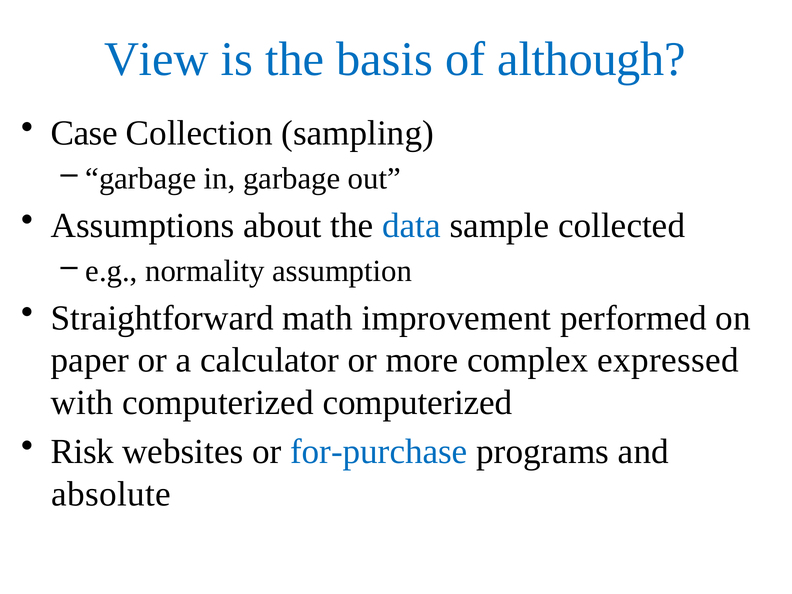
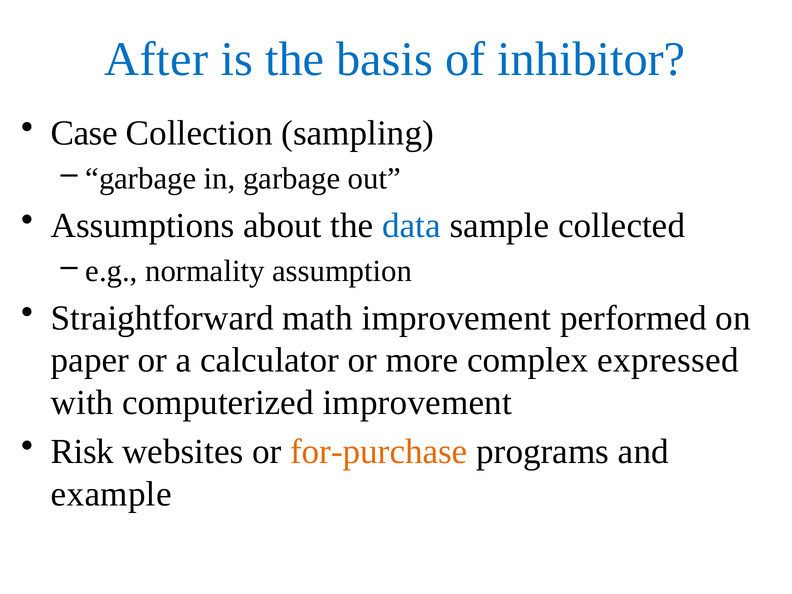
View: View -> After
although: although -> inhibitor
computerized computerized: computerized -> improvement
for-purchase colour: blue -> orange
absolute: absolute -> example
